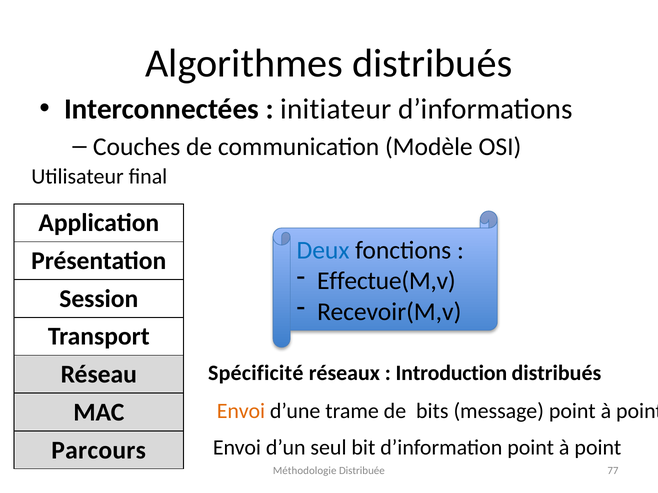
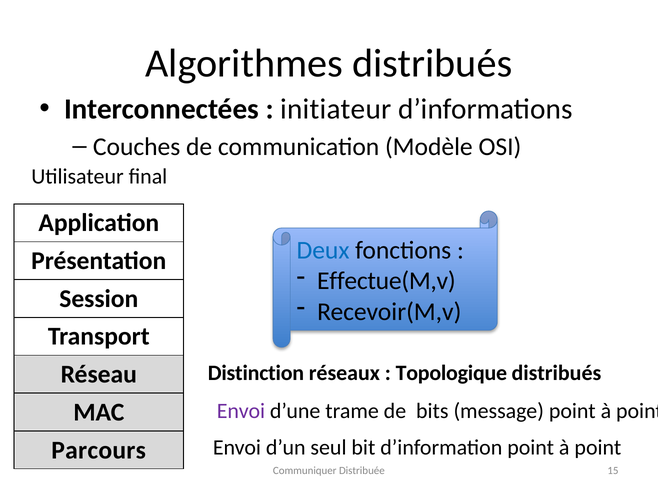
Spécificité: Spécificité -> Distinction
Introduction: Introduction -> Topologique
Envoi at (241, 411) colour: orange -> purple
Méthodologie: Méthodologie -> Communiquer
77: 77 -> 15
